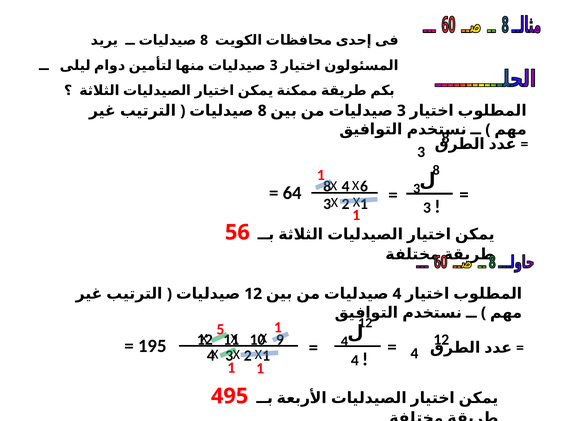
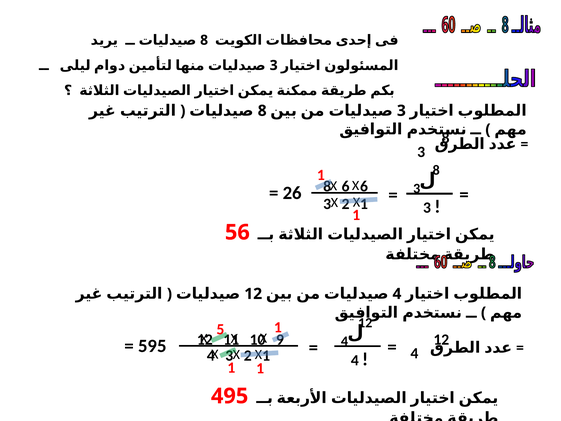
4 at (346, 186): 4 -> 6
64: 64 -> 26
195: 195 -> 595
